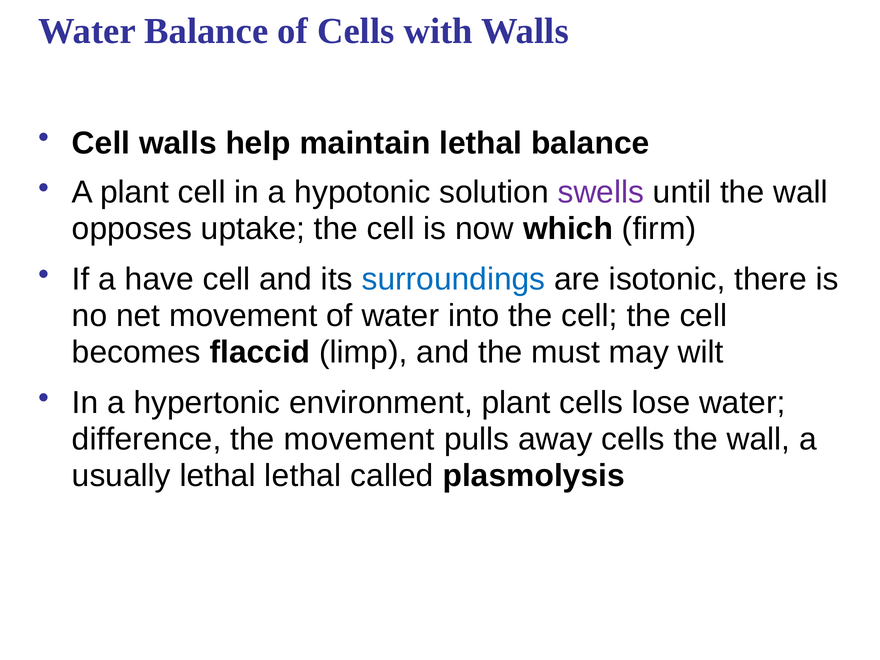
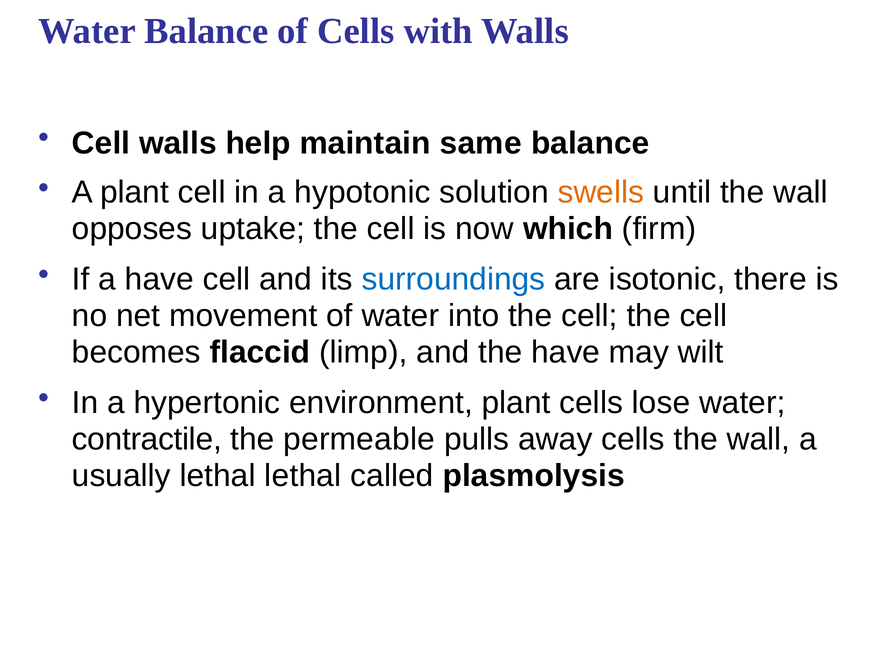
maintain lethal: lethal -> same
swells colour: purple -> orange
the must: must -> have
difference: difference -> contractile
the movement: movement -> permeable
